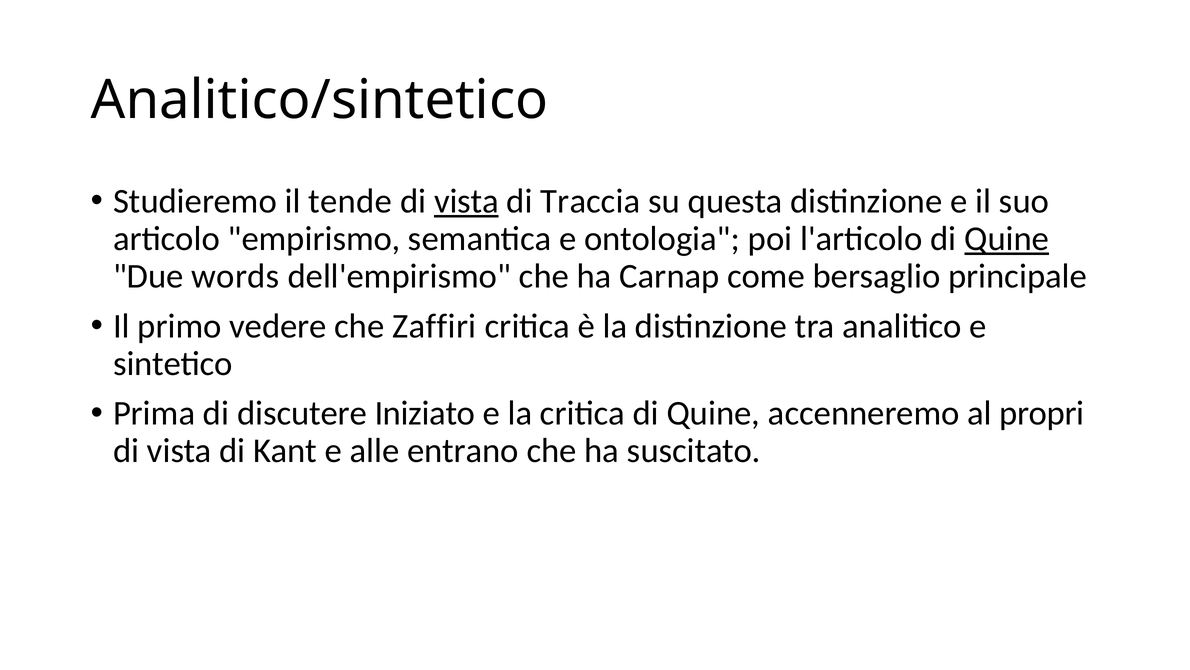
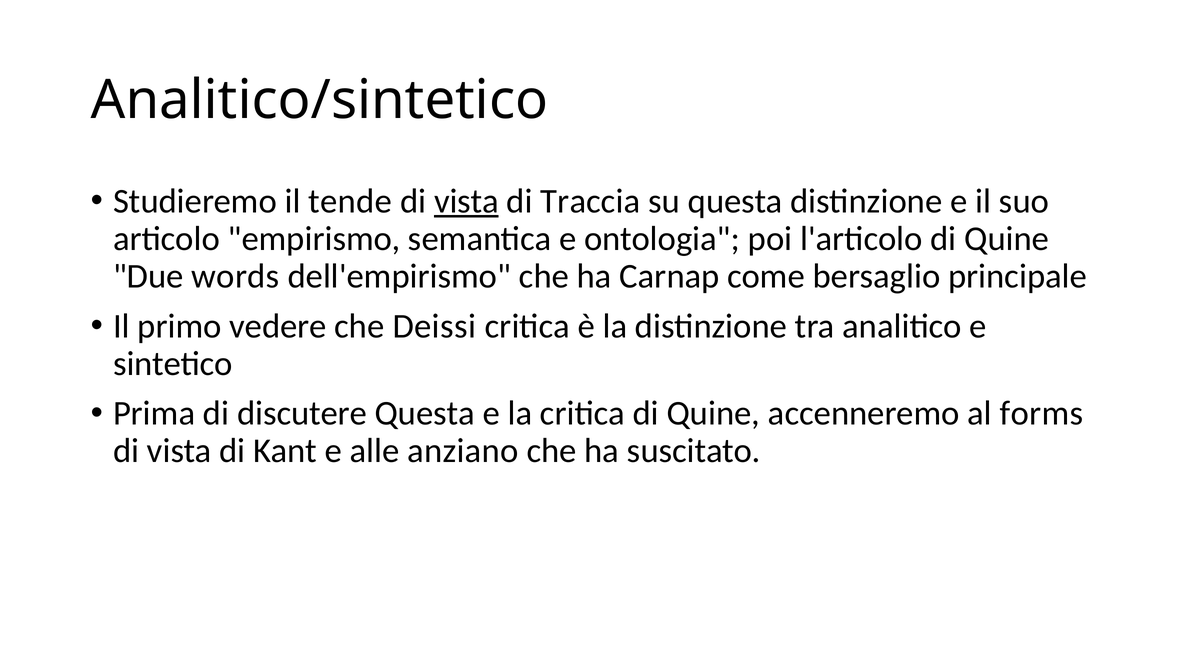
Quine at (1007, 239) underline: present -> none
Zaffiri: Zaffiri -> Deissi
discutere Iniziato: Iniziato -> Questa
propri: propri -> forms
entrano: entrano -> anziano
